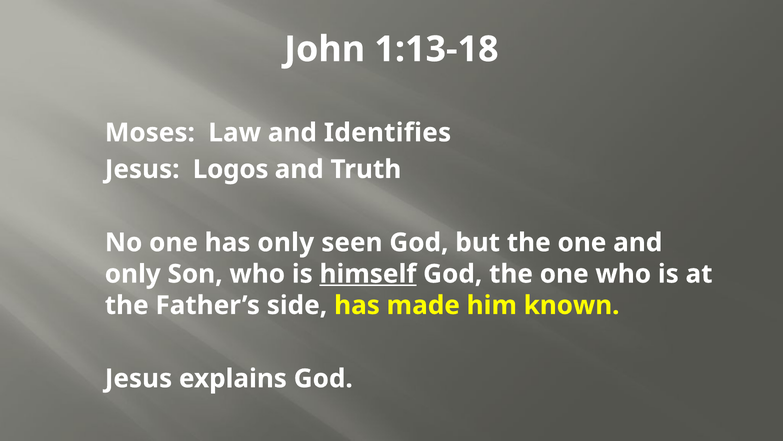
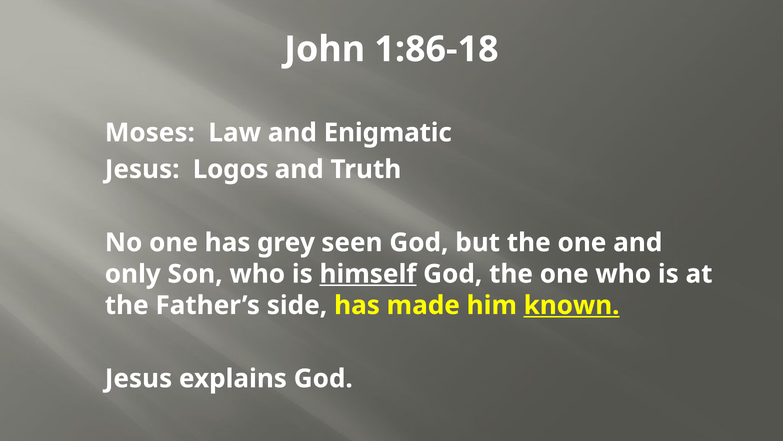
1:13-18: 1:13-18 -> 1:86-18
Identifies: Identifies -> Enigmatic
has only: only -> grey
known underline: none -> present
